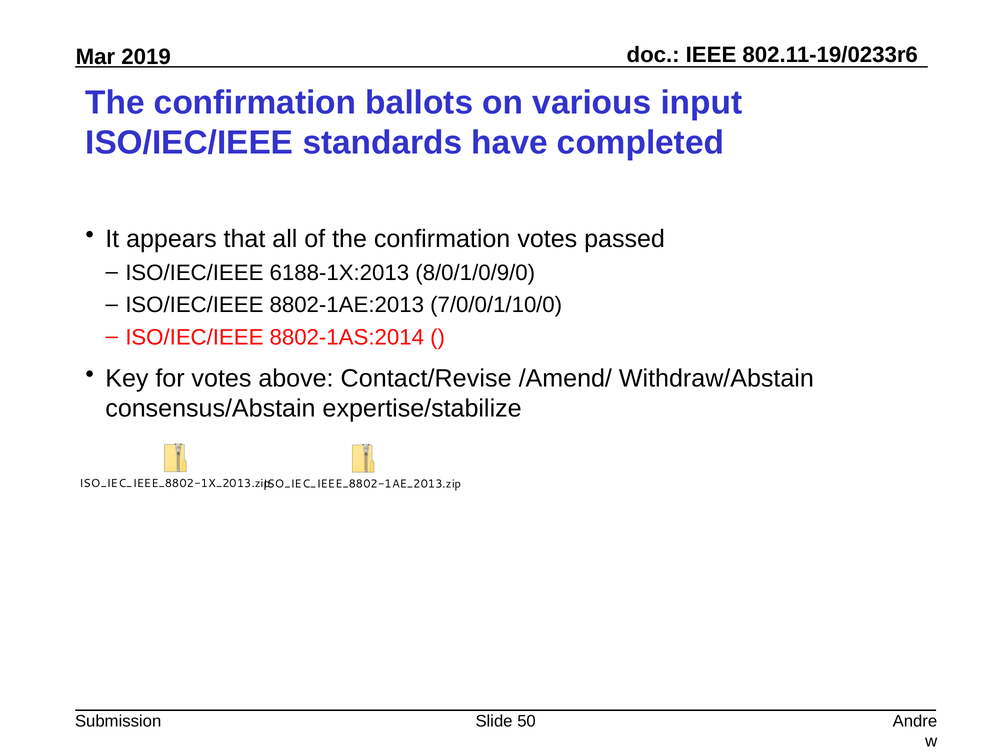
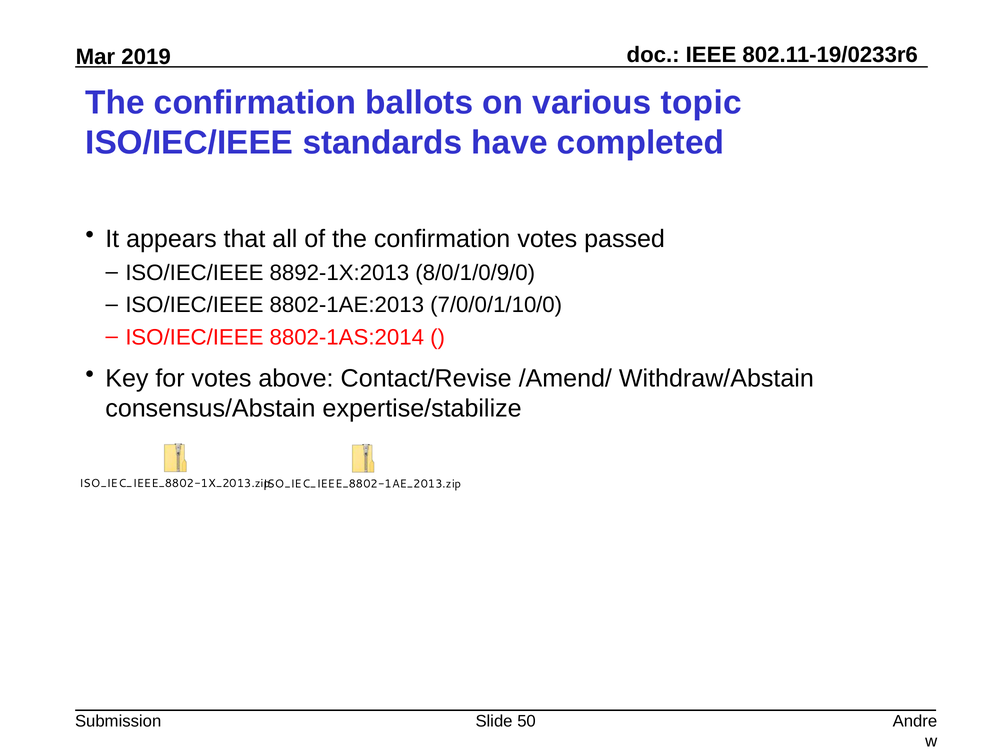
input: input -> topic
6188-1X:2013: 6188-1X:2013 -> 8892-1X:2013
